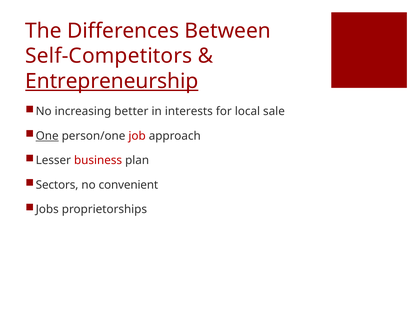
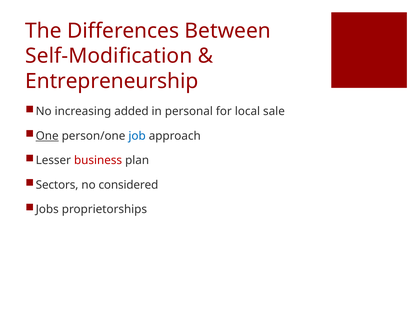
Self-Competitors: Self-Competitors -> Self-Modification
Entrepreneurship underline: present -> none
better: better -> added
interests: interests -> personal
job colour: red -> blue
convenient: convenient -> considered
